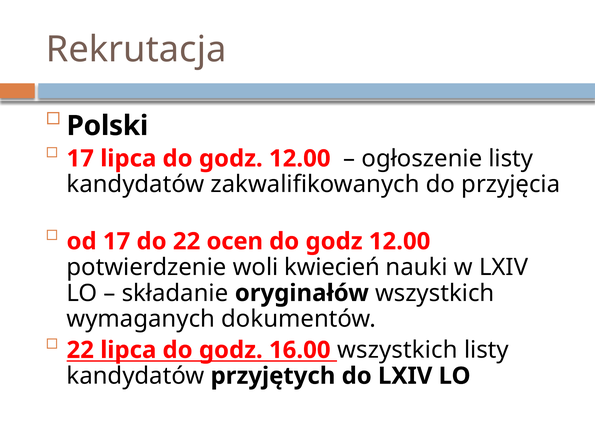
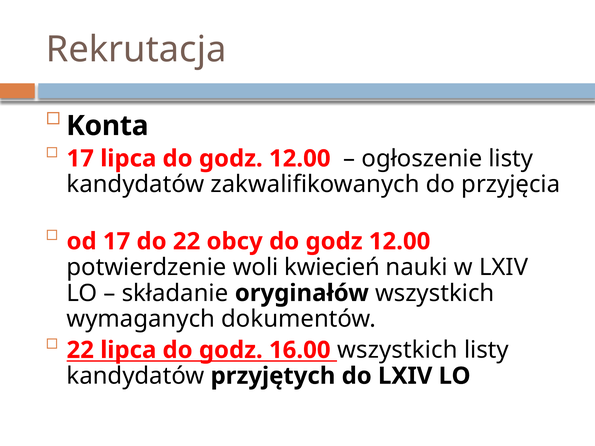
Polski: Polski -> Konta
ocen: ocen -> obcy
